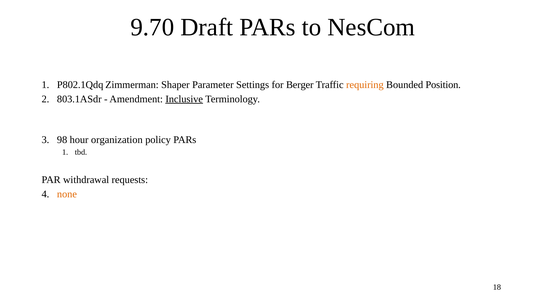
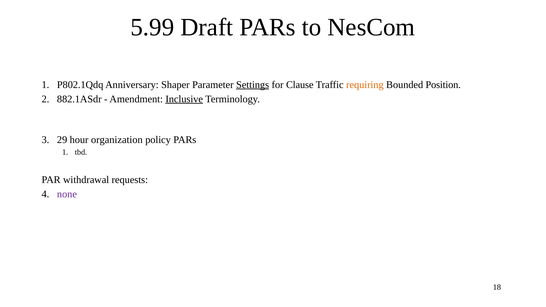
9.70: 9.70 -> 5.99
Zimmerman: Zimmerman -> Anniversary
Settings underline: none -> present
Berger: Berger -> Clause
803.1ASdr: 803.1ASdr -> 882.1ASdr
98: 98 -> 29
none colour: orange -> purple
